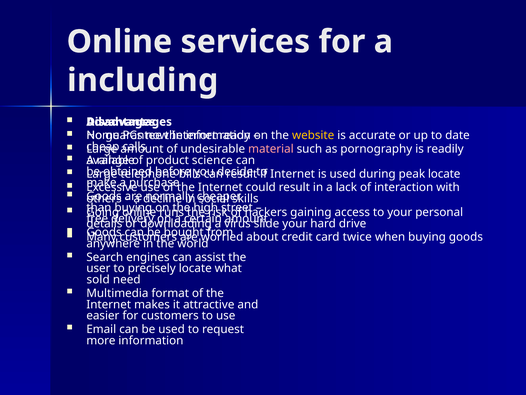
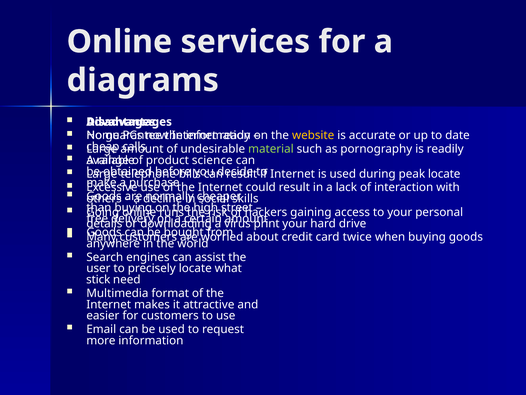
including: including -> diagrams
material colour: pink -> light green
slide: slide -> print
sold: sold -> stick
